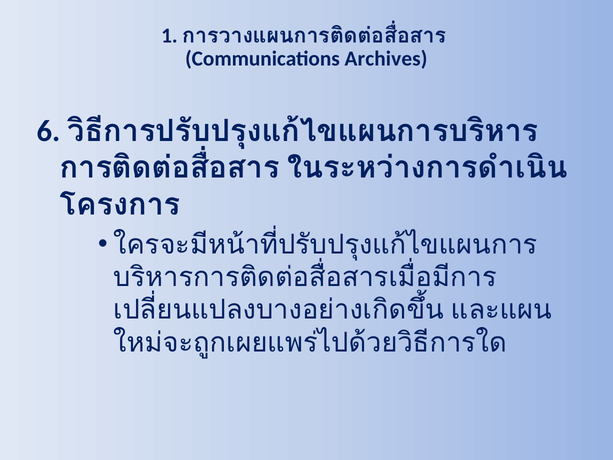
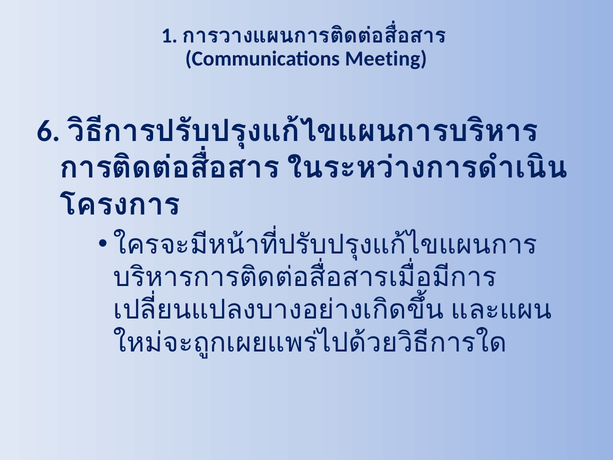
Archives: Archives -> Meeting
